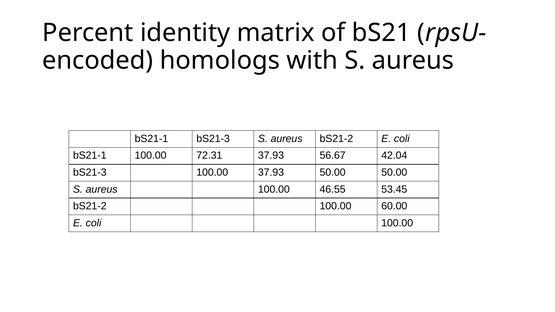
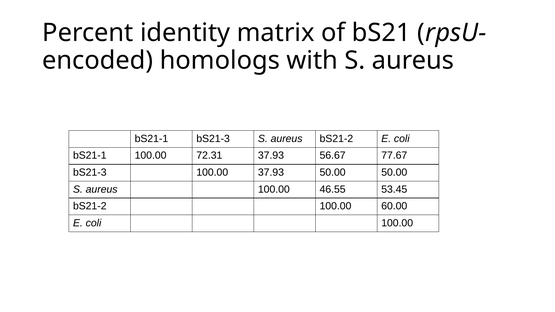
42.04: 42.04 -> 77.67
